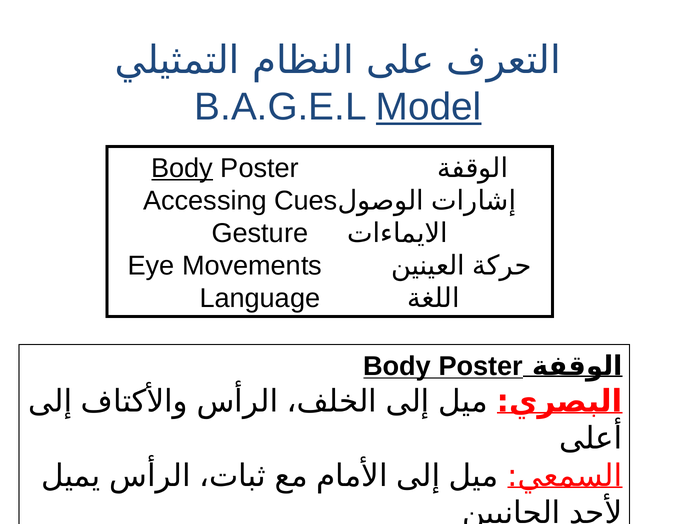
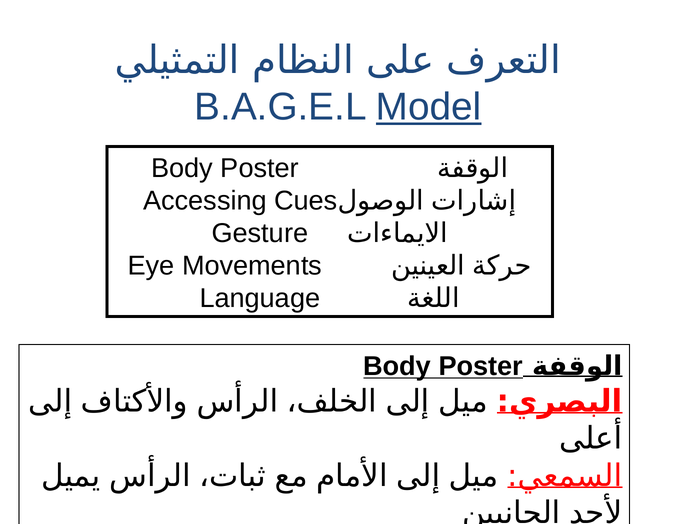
Body at (182, 168) underline: present -> none
